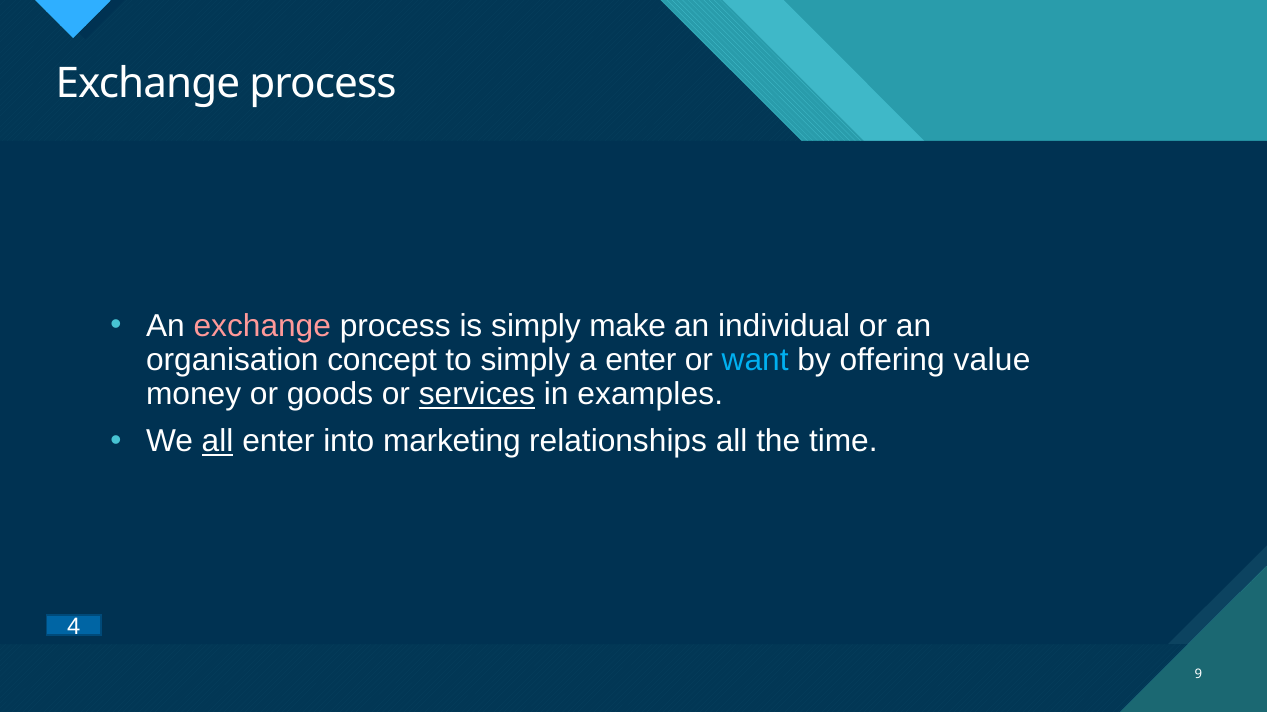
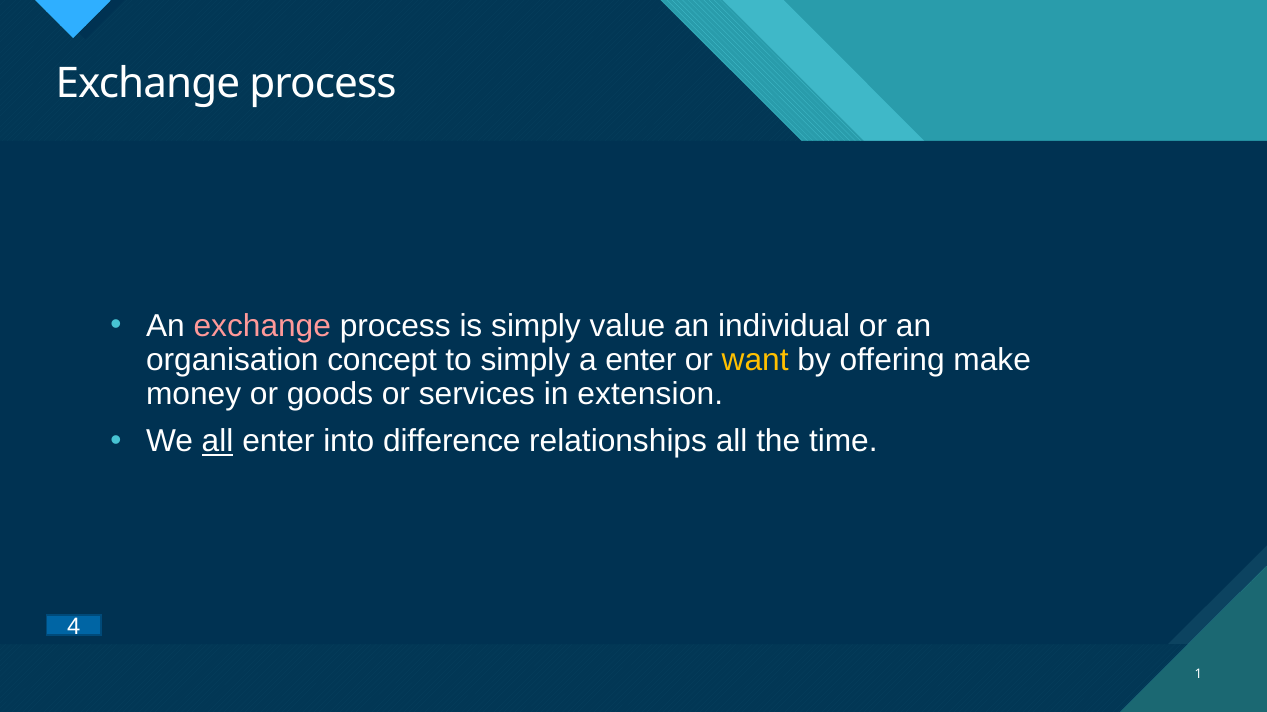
make: make -> value
want colour: light blue -> yellow
value: value -> make
services underline: present -> none
examples: examples -> extension
marketing: marketing -> difference
9: 9 -> 1
